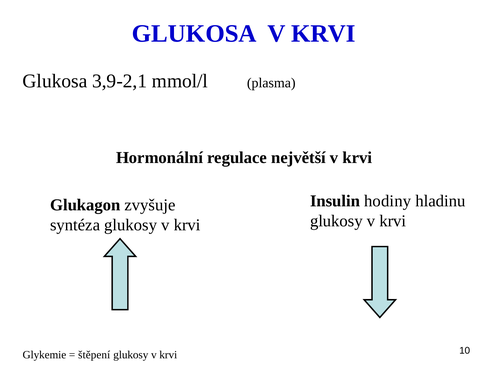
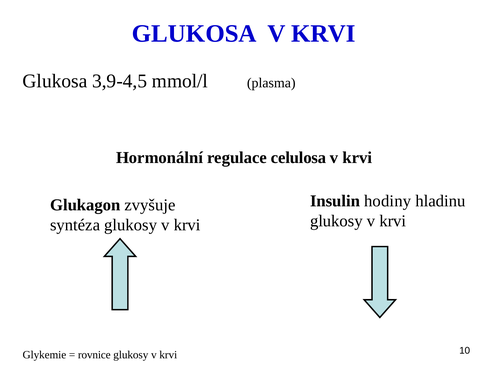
3,9-2,1: 3,9-2,1 -> 3,9-4,5
největší: největší -> celulosa
štěpení: štěpení -> rovnice
